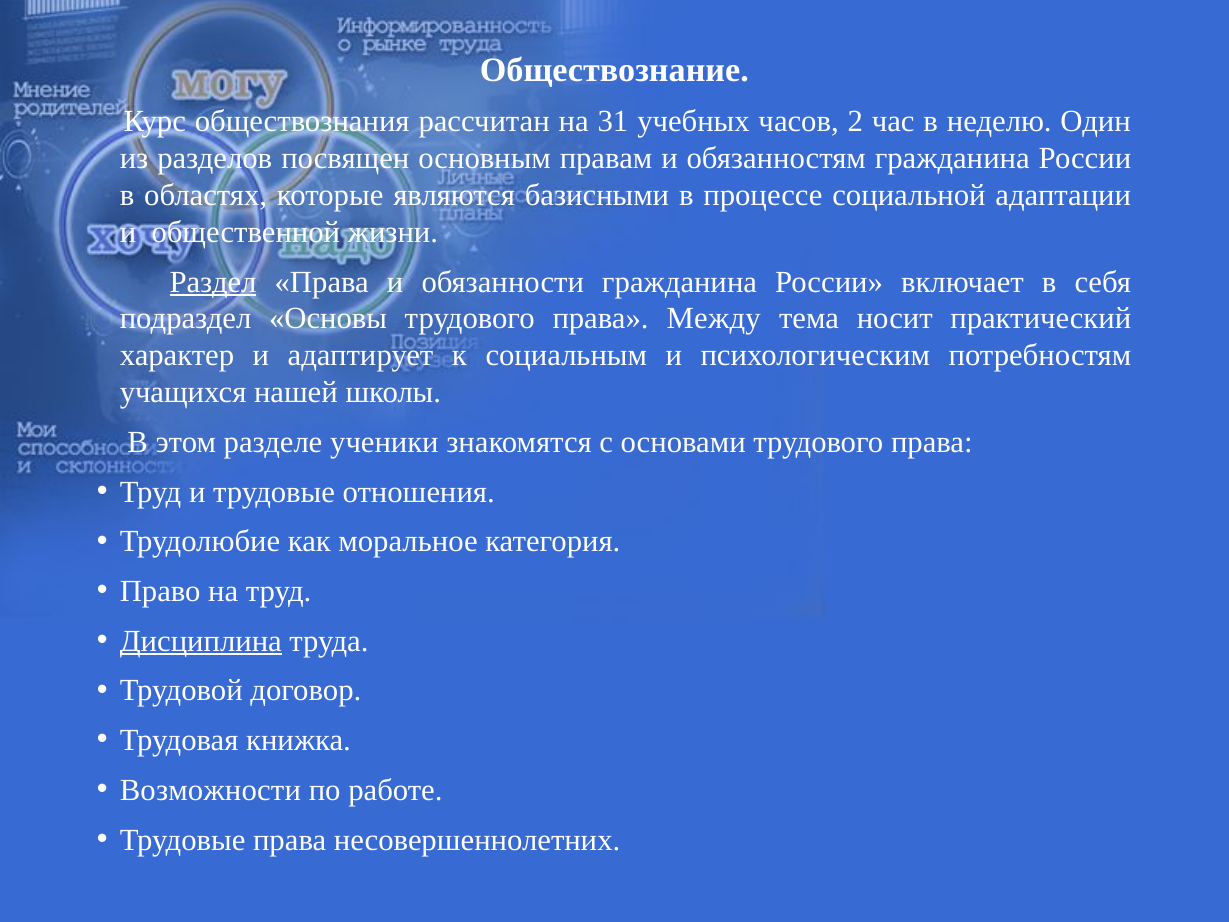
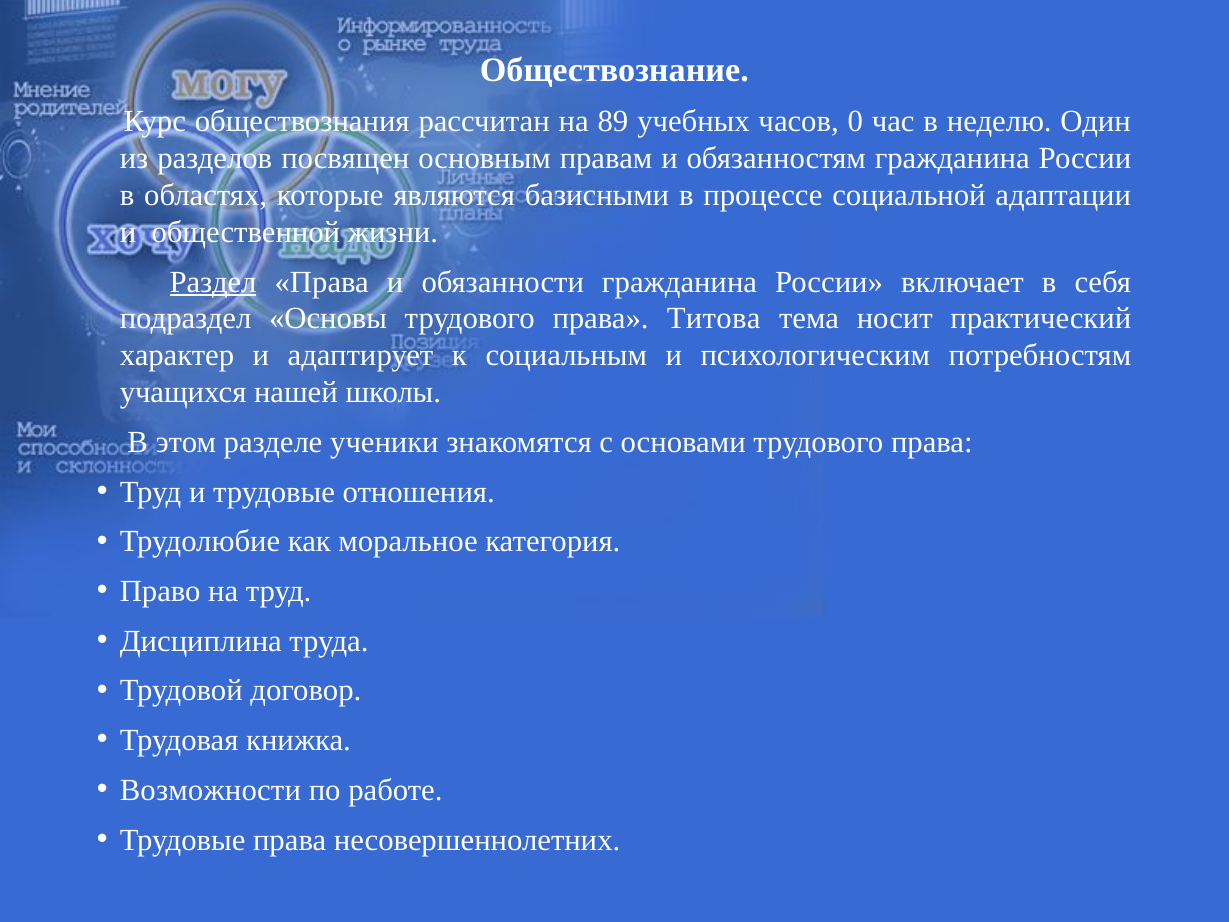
31: 31 -> 89
2: 2 -> 0
Между: Между -> Титова
Дисциплина underline: present -> none
